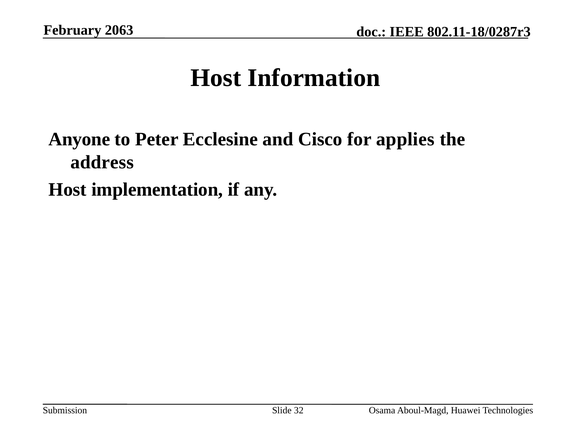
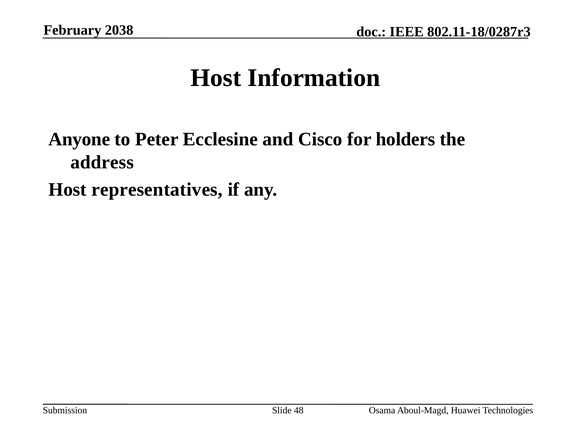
2063: 2063 -> 2038
applies: applies -> holders
implementation: implementation -> representatives
32: 32 -> 48
